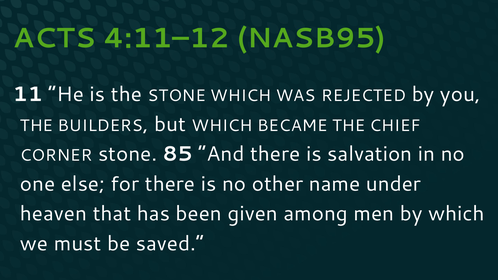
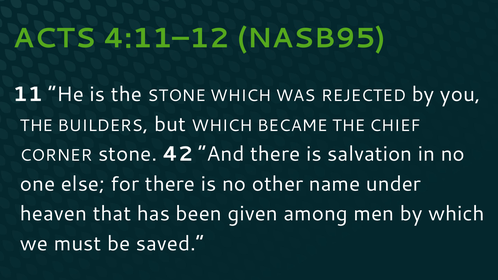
85: 85 -> 42
